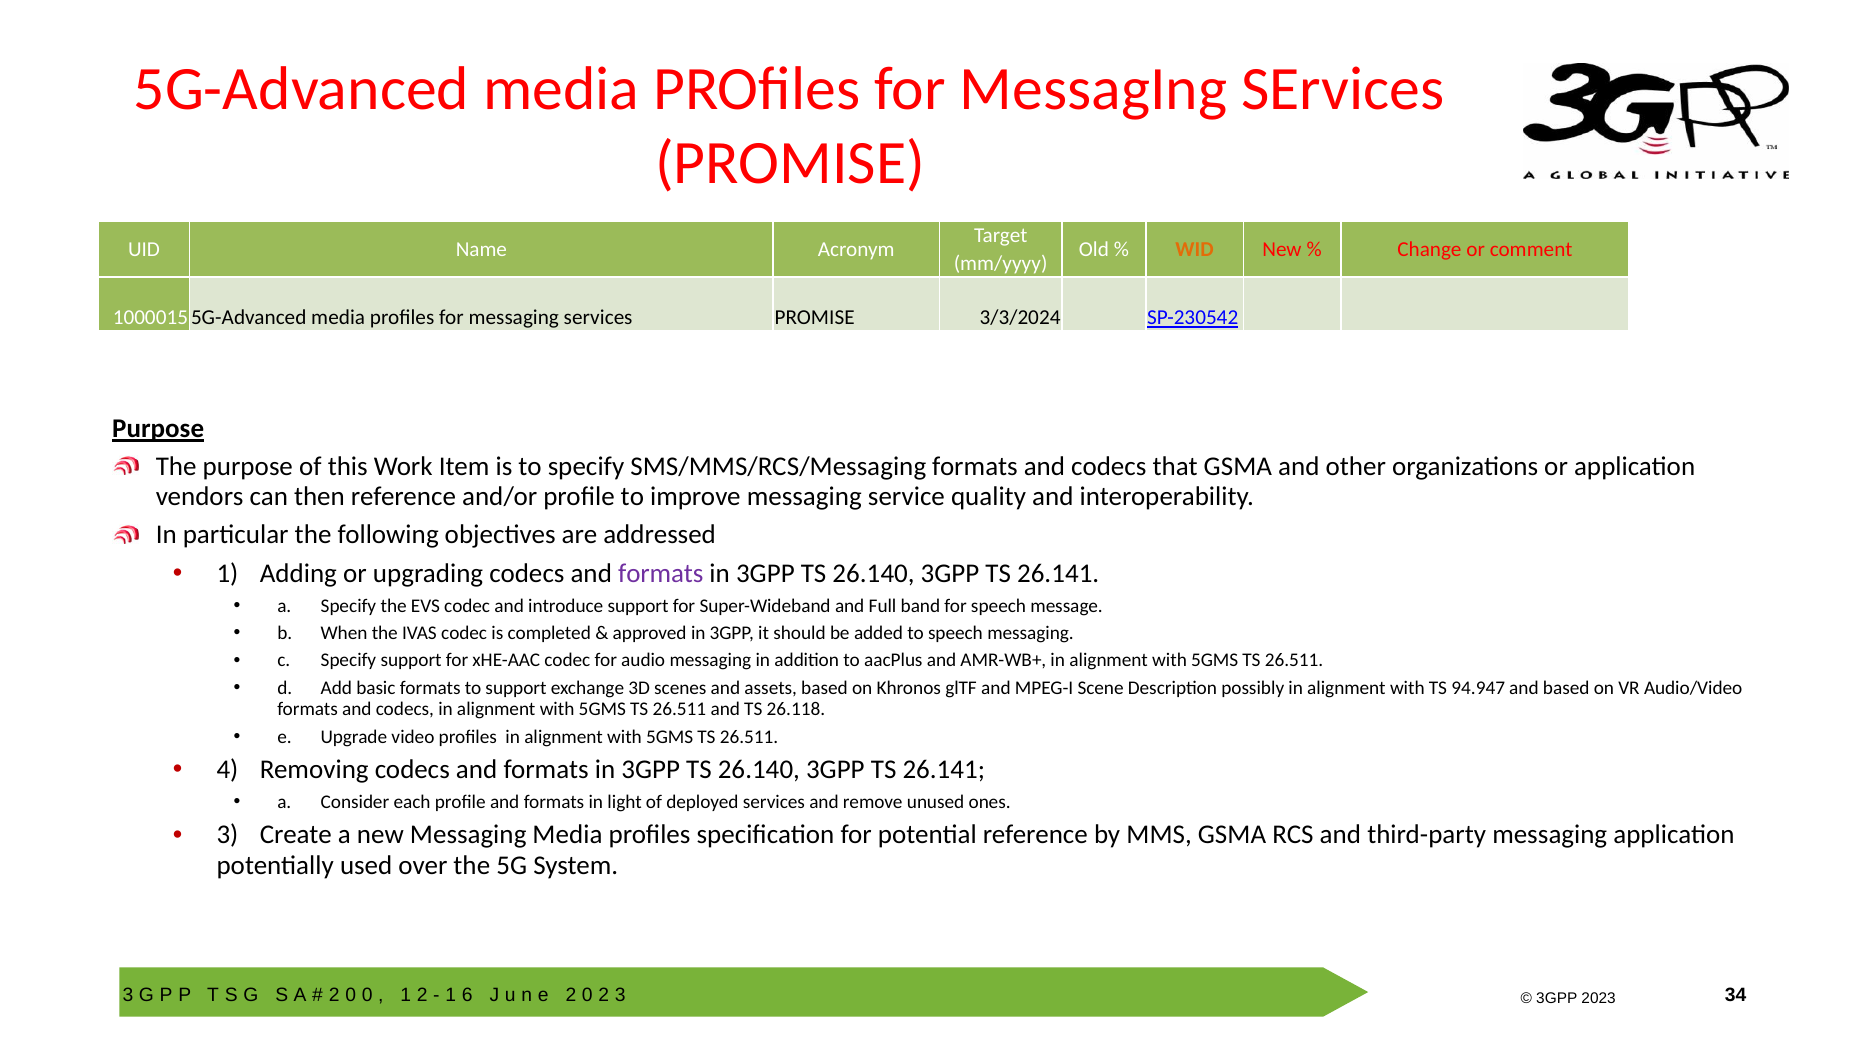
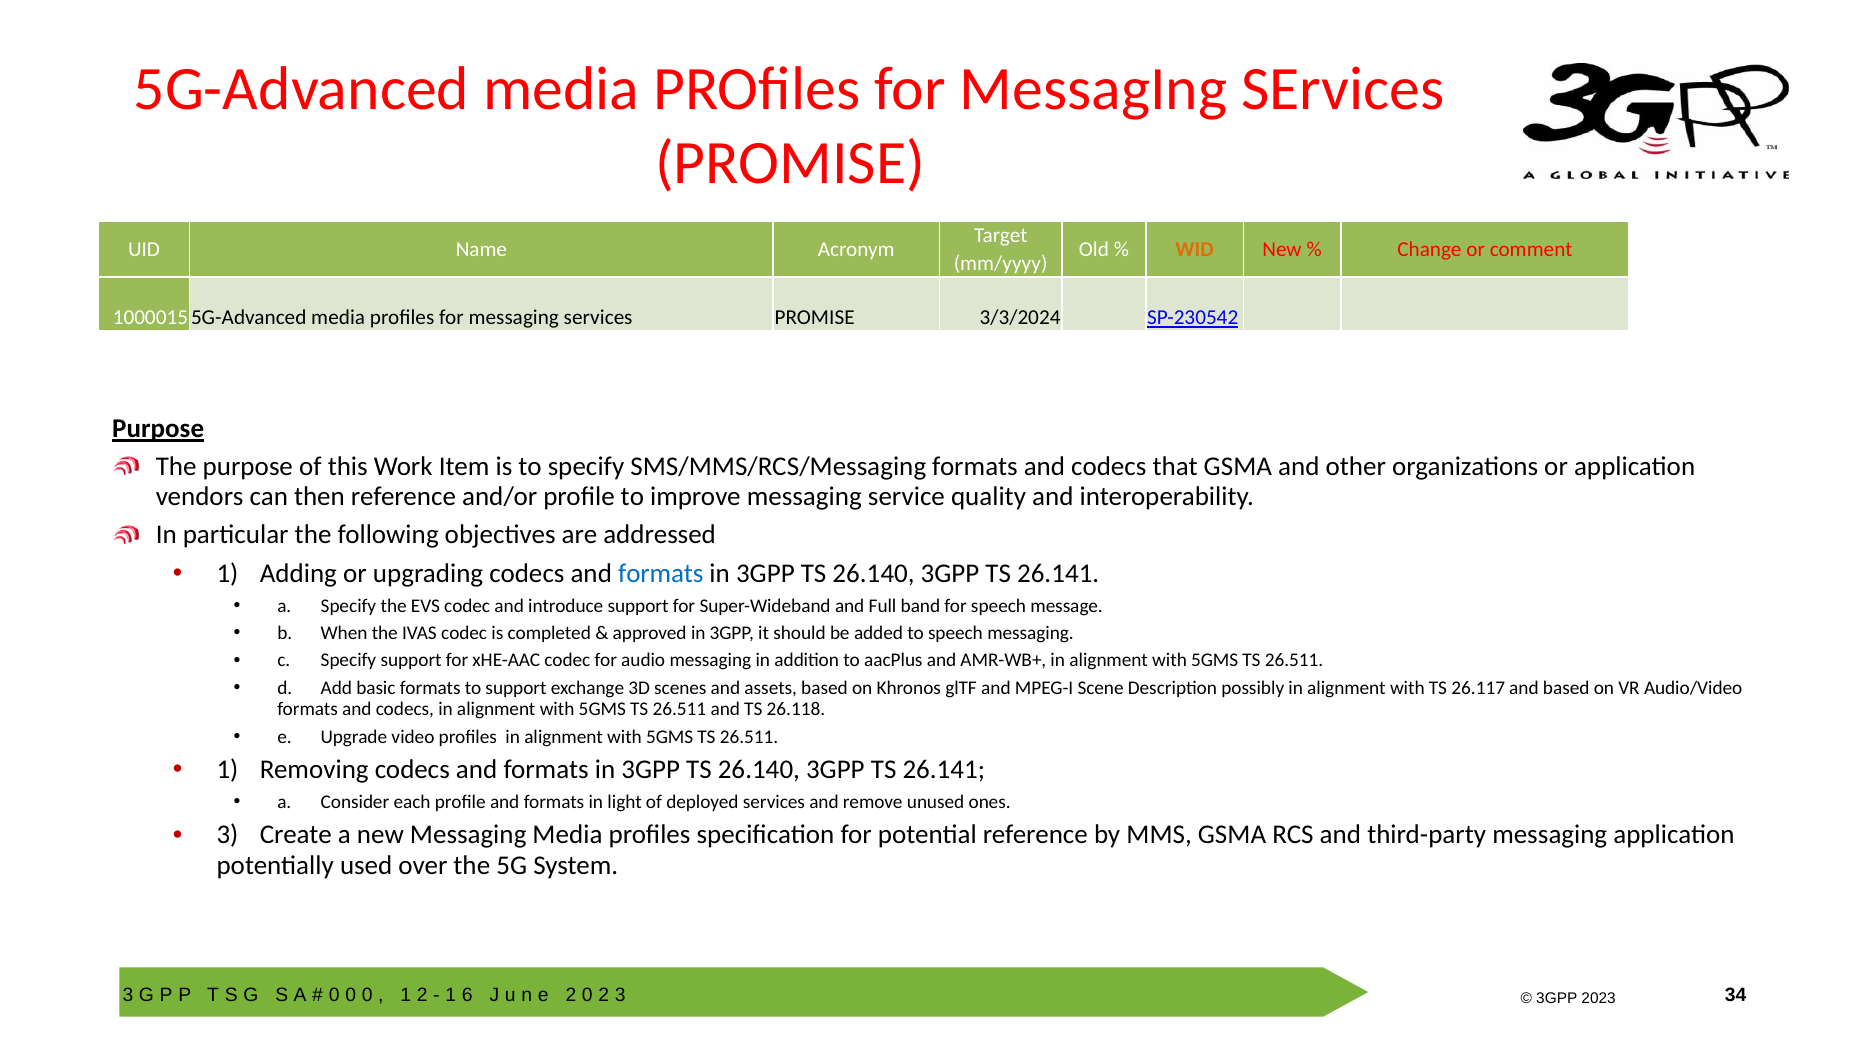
formats at (661, 573) colour: purple -> blue
94.947: 94.947 -> 26.117
4 at (227, 770): 4 -> 1
2 at (334, 996): 2 -> 0
